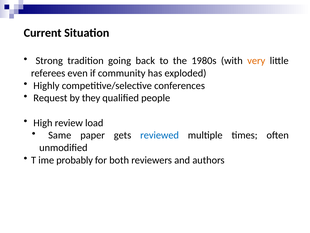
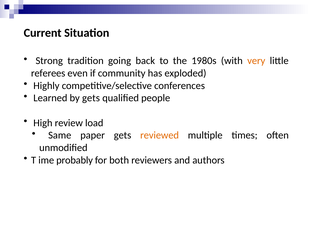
Request: Request -> Learned
by they: they -> gets
reviewed colour: blue -> orange
